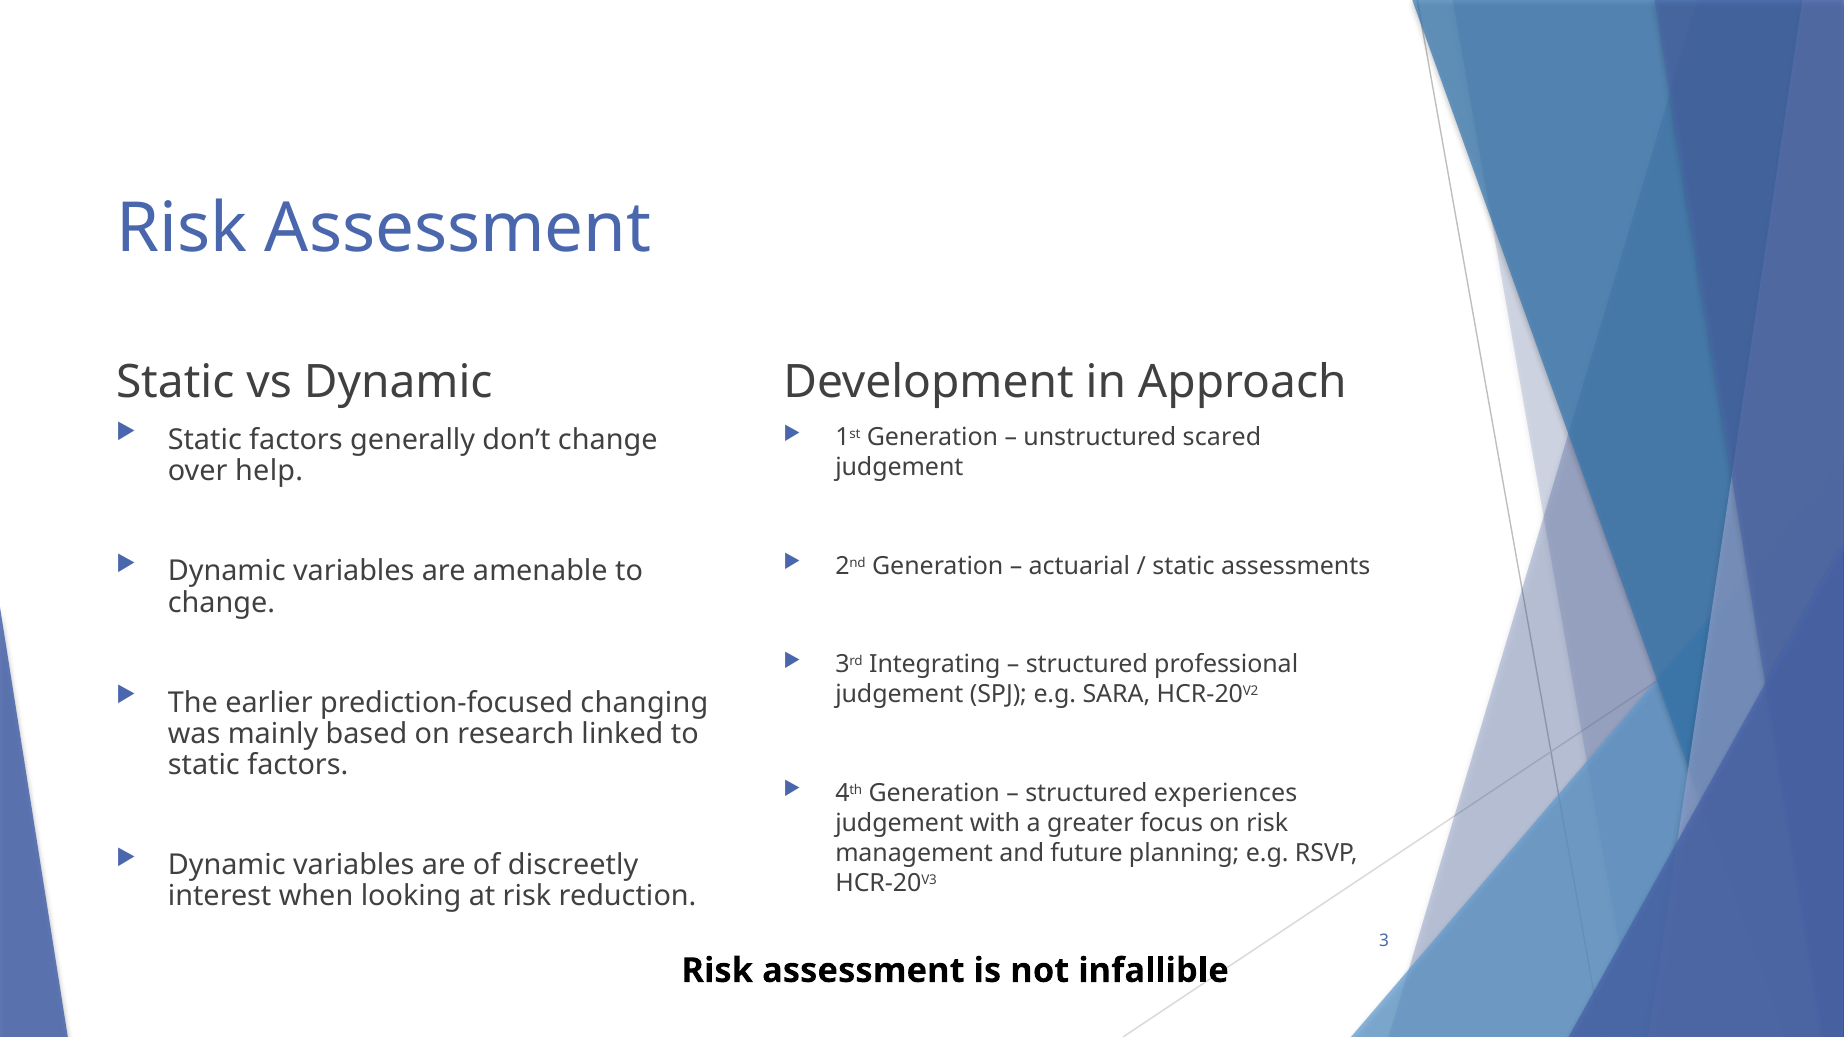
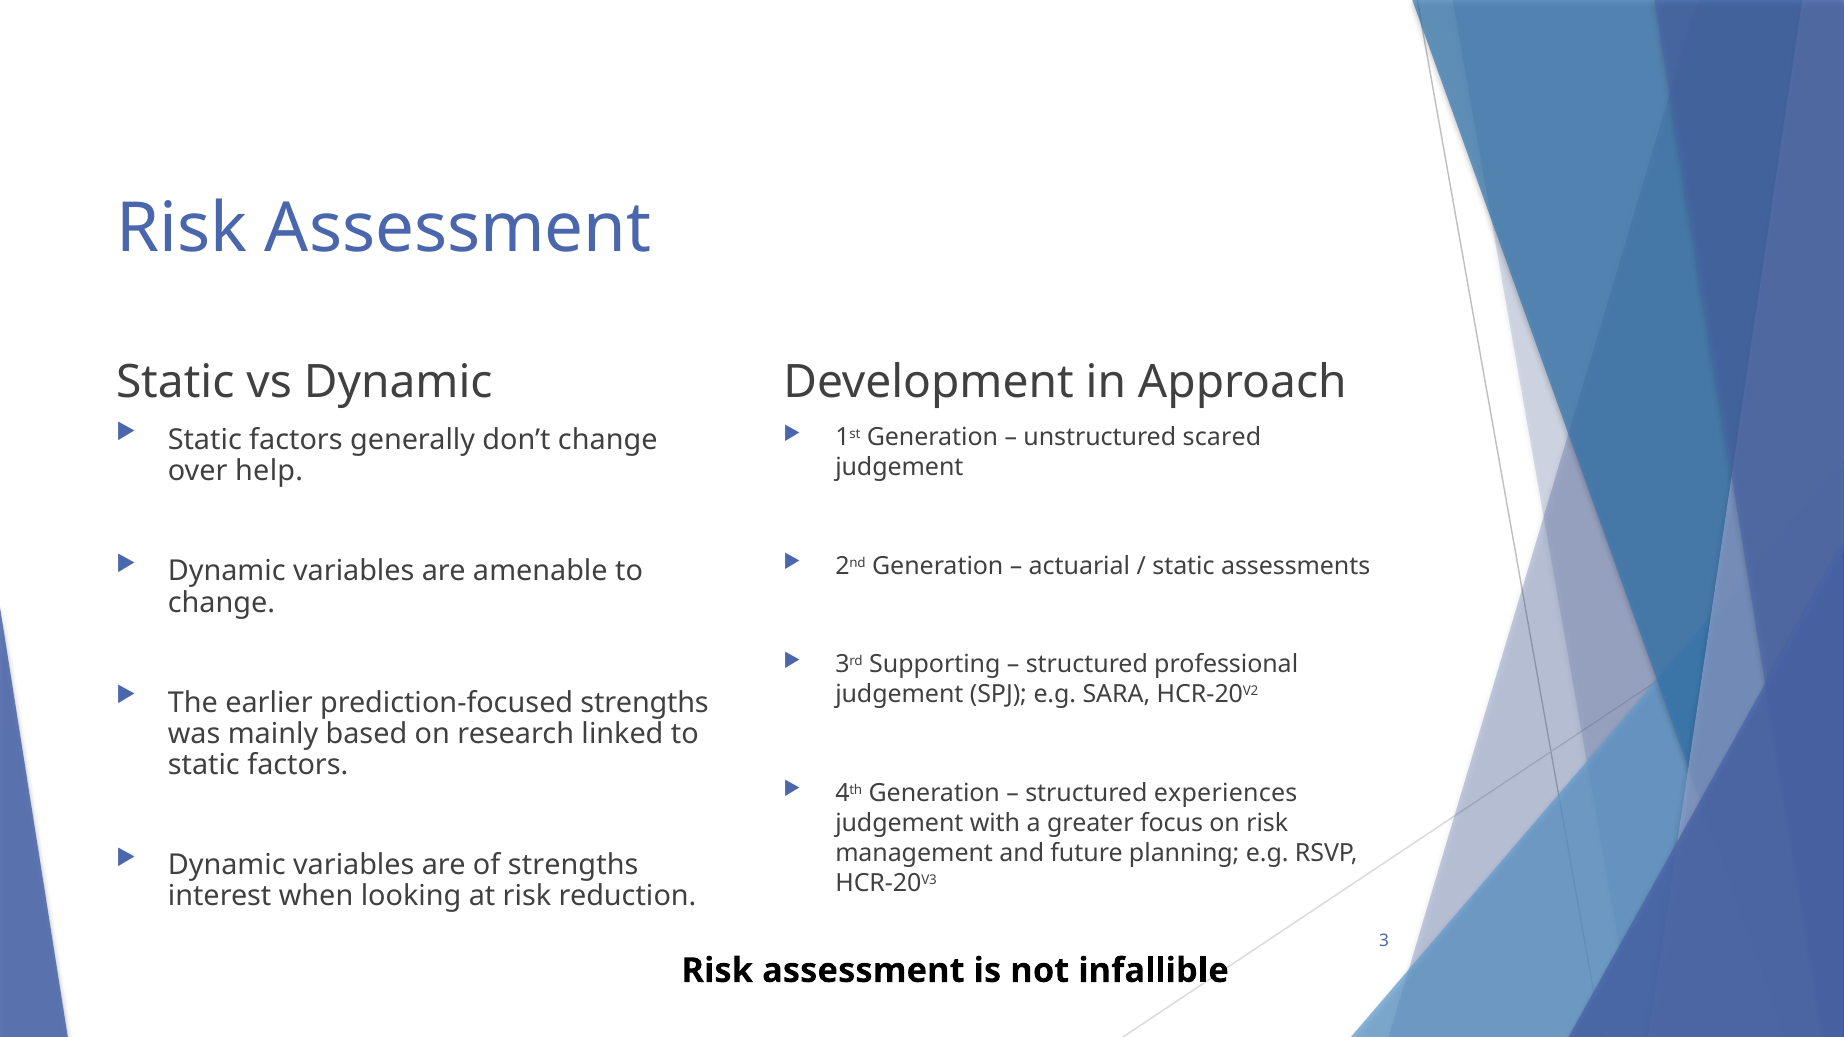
Integrating: Integrating -> Supporting
prediction-focused changing: changing -> strengths
of discreetly: discreetly -> strengths
